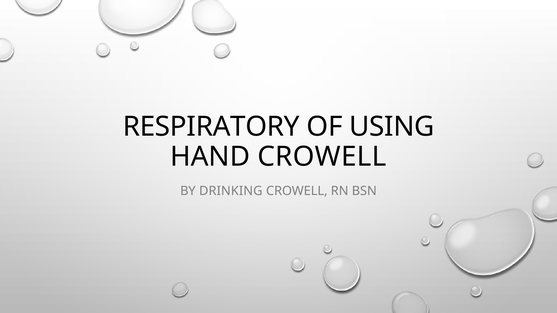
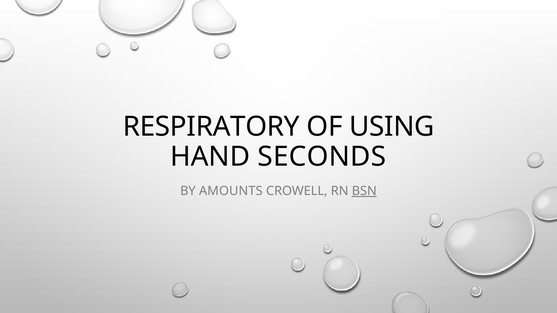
HAND CROWELL: CROWELL -> SECONDS
DRINKING: DRINKING -> AMOUNTS
BSN underline: none -> present
